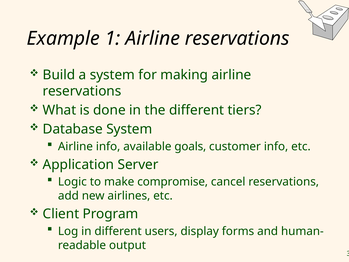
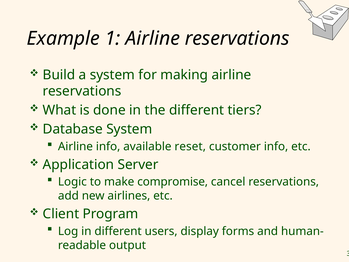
goals: goals -> reset
